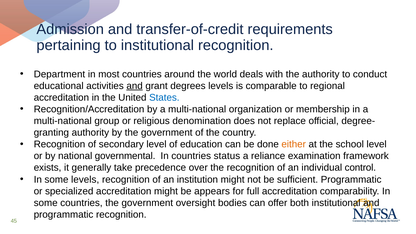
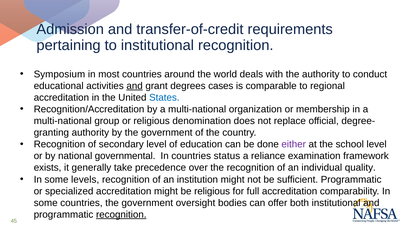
Department: Department -> Symposium
degrees levels: levels -> cases
either colour: orange -> purple
control: control -> quality
be appears: appears -> religious
recognition at (121, 215) underline: none -> present
